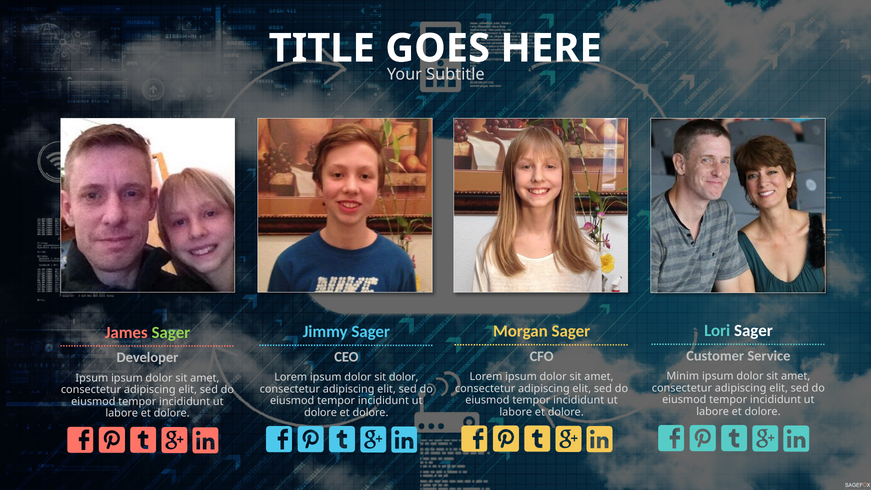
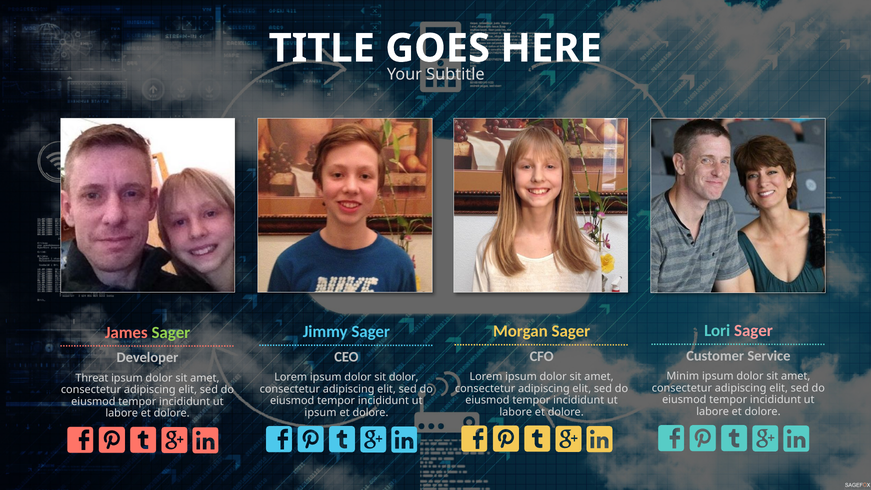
Sager at (753, 331) colour: white -> pink
Ipsum at (92, 378): Ipsum -> Threat
dolore at (321, 412): dolore -> ipsum
